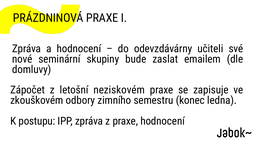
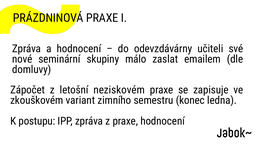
bude: bude -> málo
odbory: odbory -> variant
